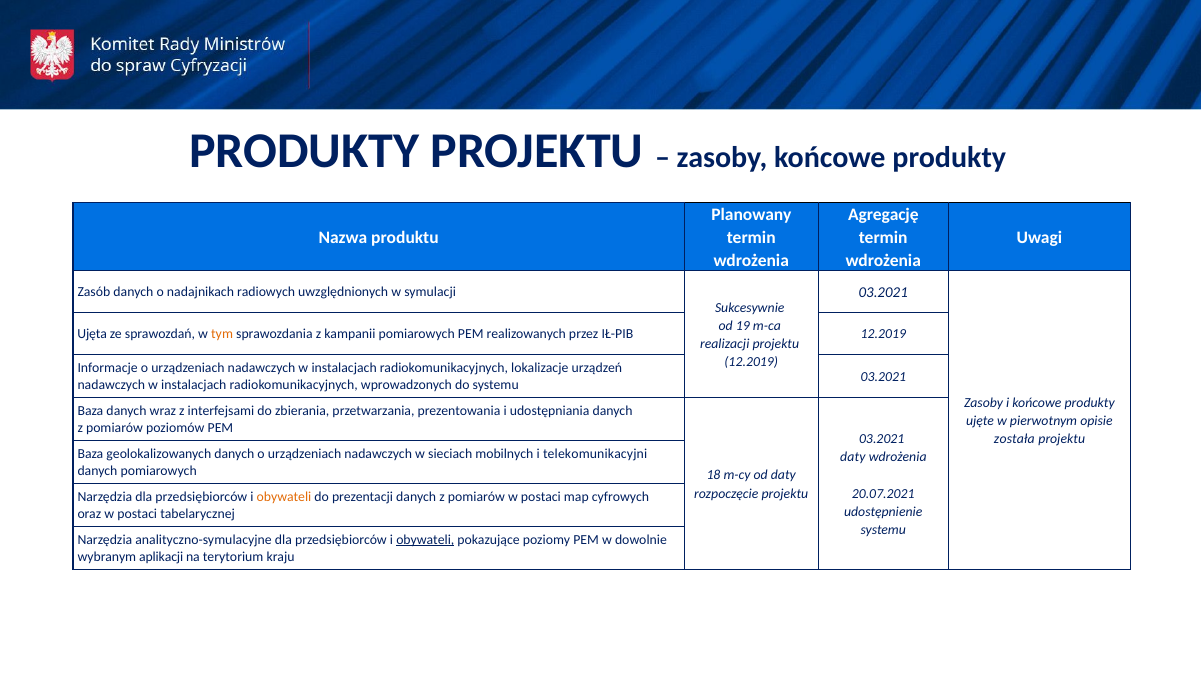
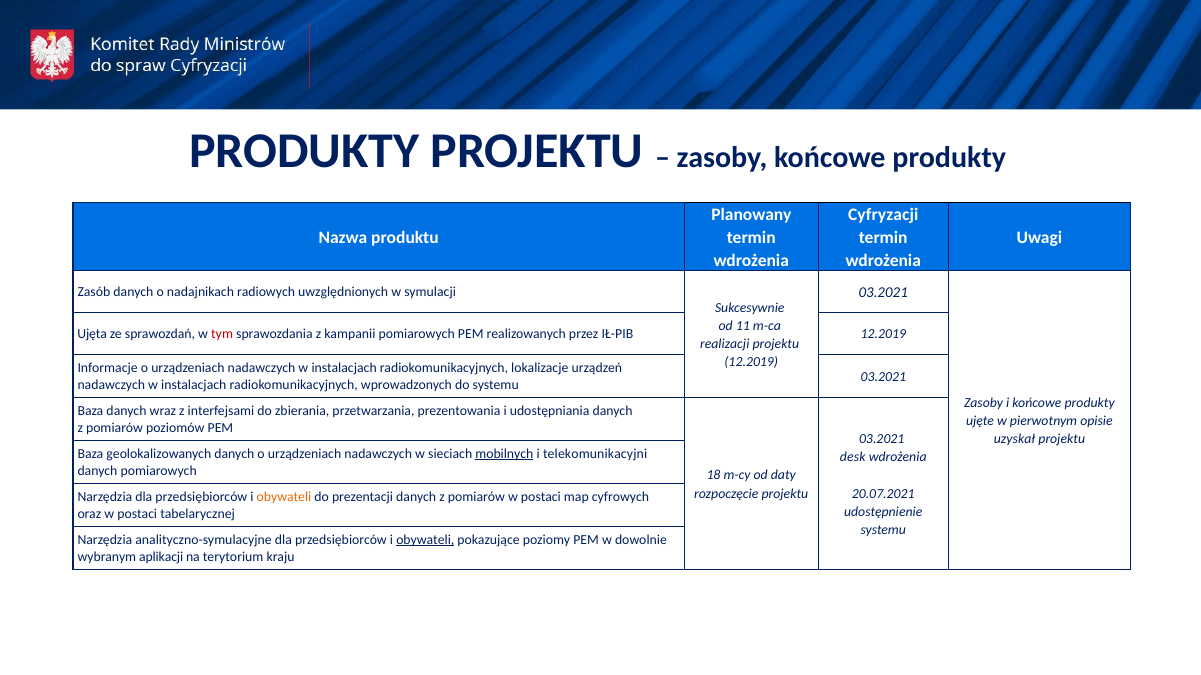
Agregację: Agregację -> Cyfryzacji
19: 19 -> 11
tym colour: orange -> red
została: została -> uzyskał
mobilnych underline: none -> present
daty at (853, 458): daty -> desk
